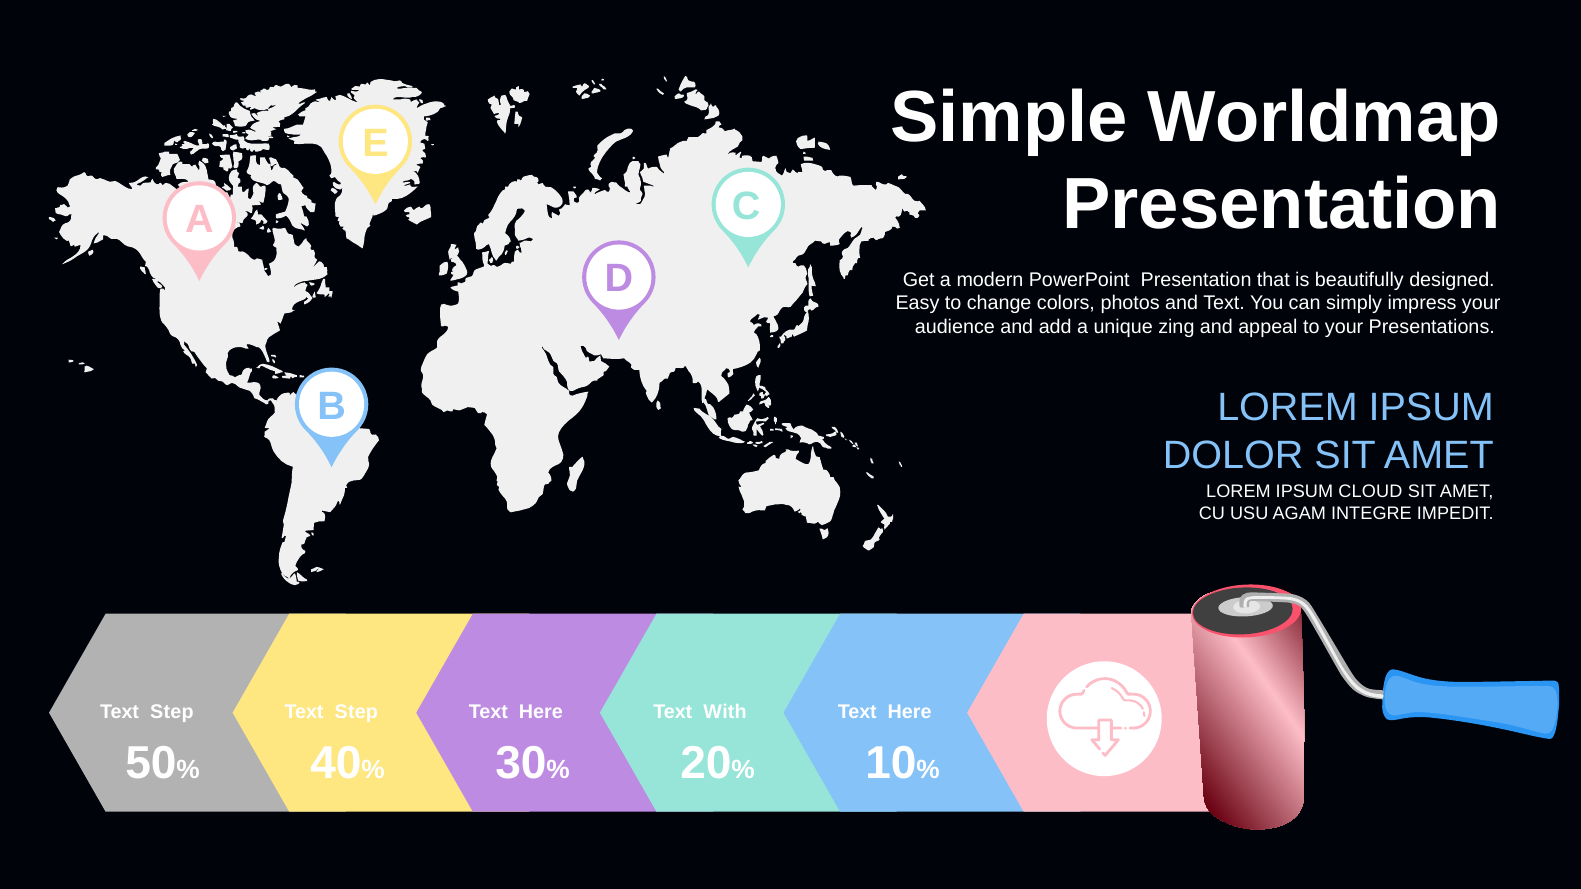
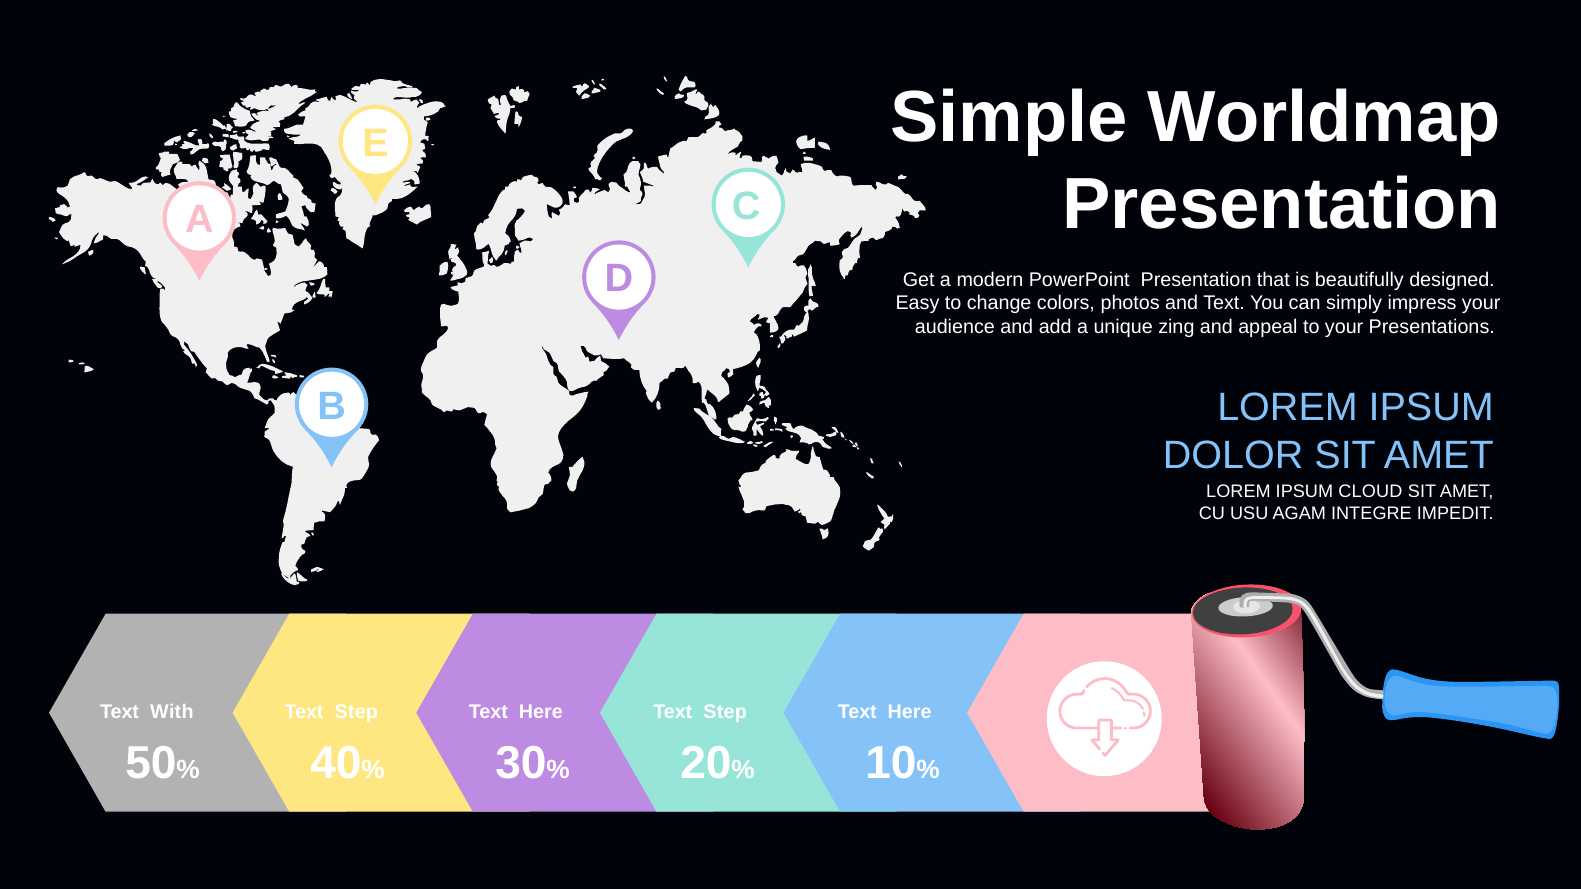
Step at (172, 712): Step -> With
With at (725, 712): With -> Step
